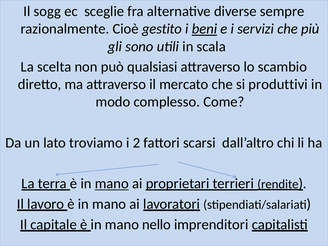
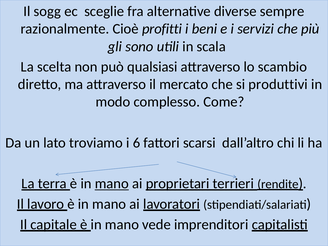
gestito: gestito -> profitti
beni underline: present -> none
2: 2 -> 6
nello: nello -> vede
